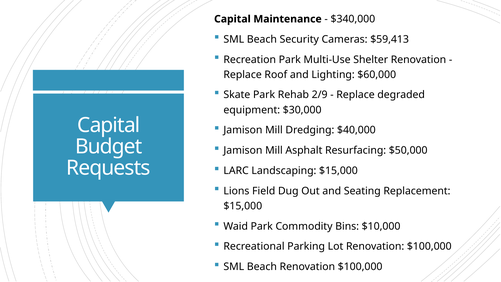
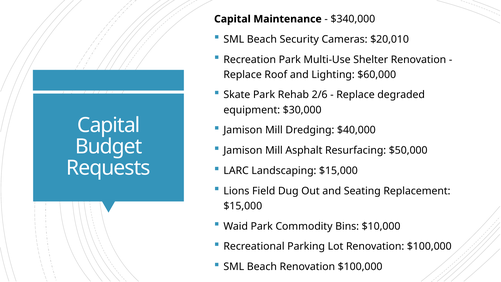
$59,413: $59,413 -> $20,010
2/9: 2/9 -> 2/6
